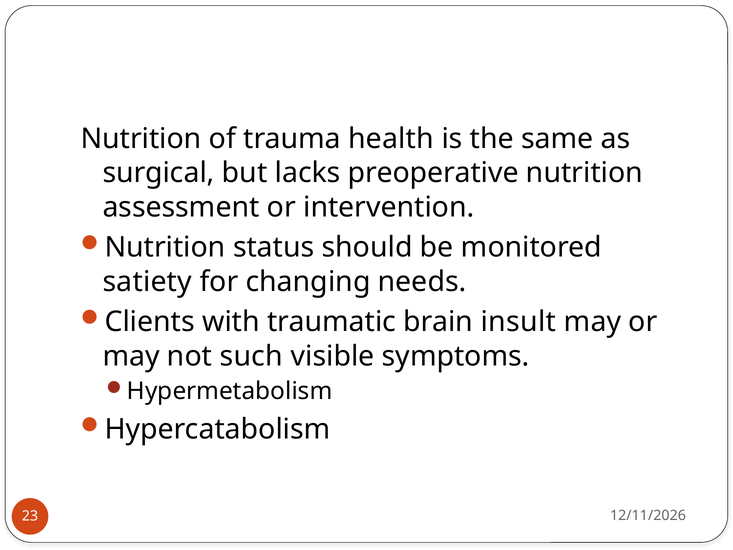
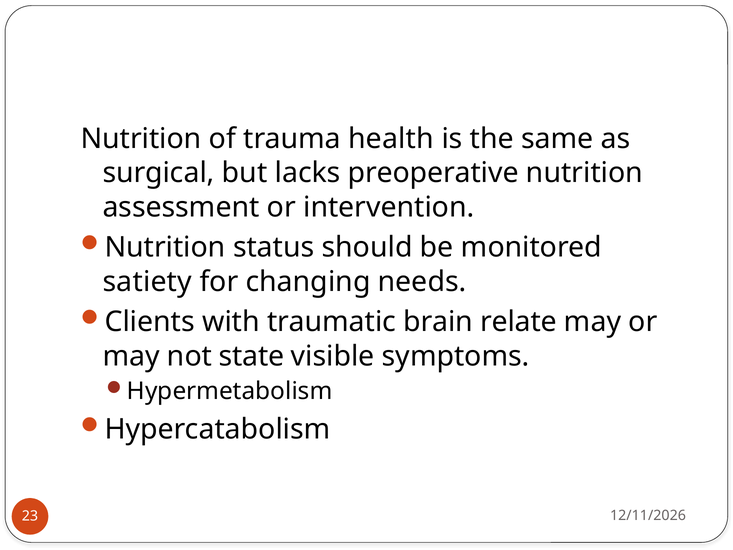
insult: insult -> relate
such: such -> state
